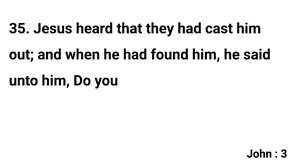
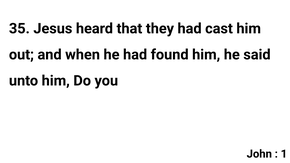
3: 3 -> 1
